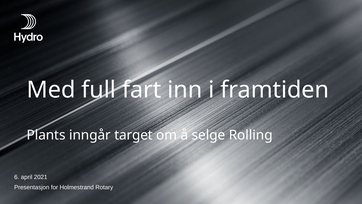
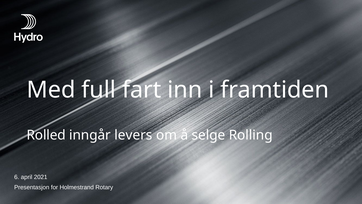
Plants: Plants -> Rolled
target: target -> levers
